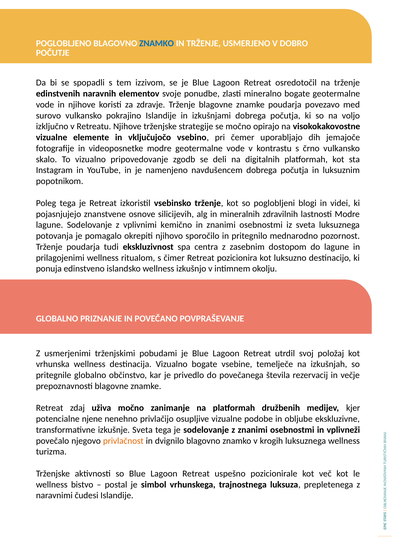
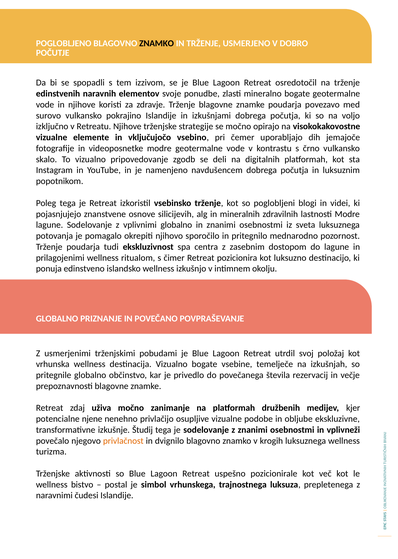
ZNAMKO at (157, 43) colour: blue -> black
vplivnimi kemično: kemično -> globalno
izkušnje Sveta: Sveta -> Študij
